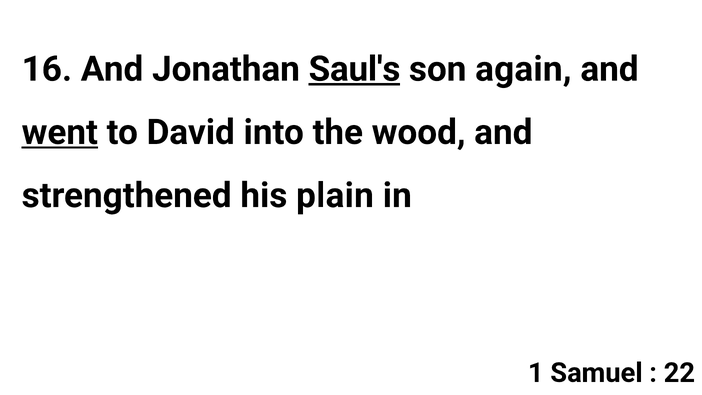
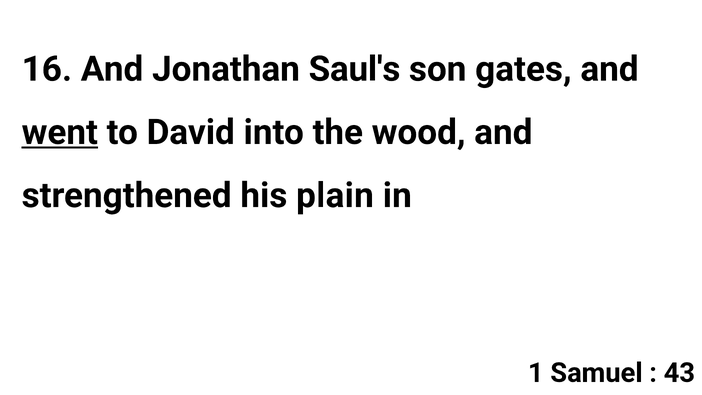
Saul's underline: present -> none
again: again -> gates
22: 22 -> 43
